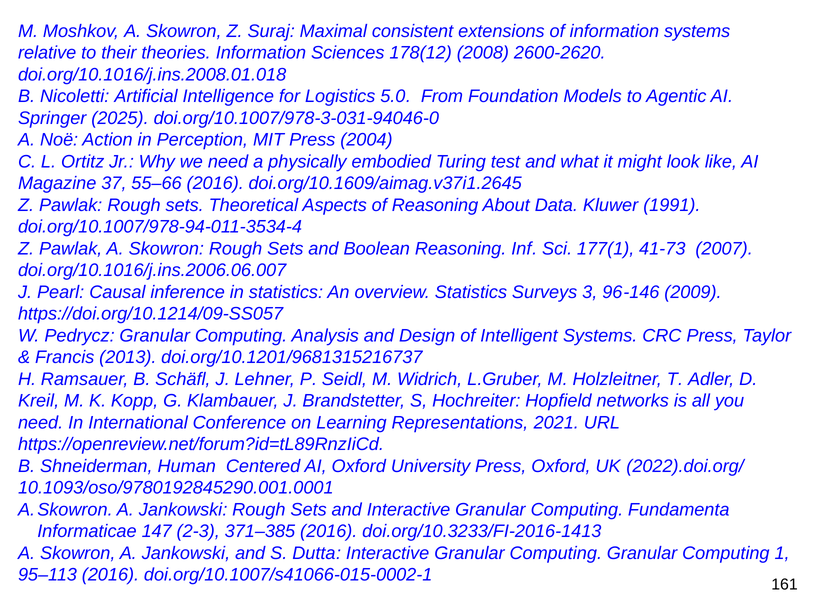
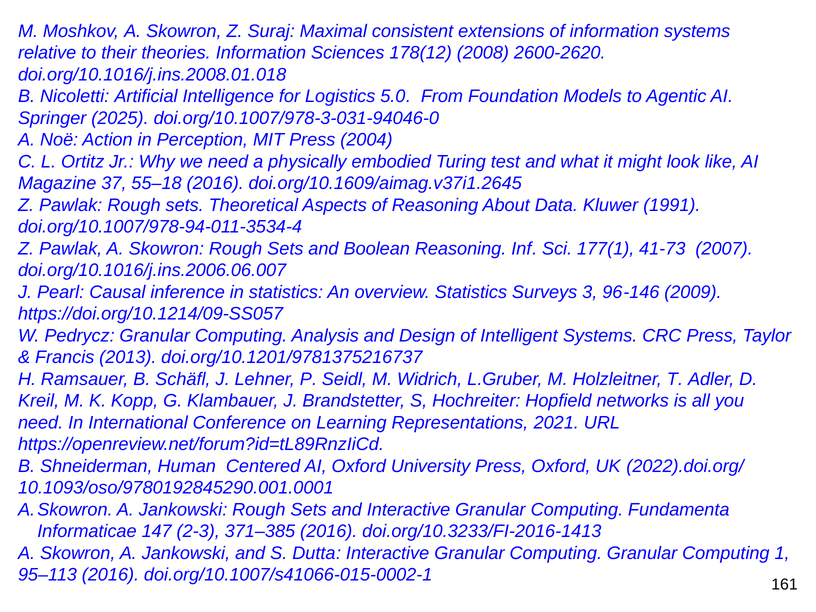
55–66: 55–66 -> 55–18
doi.org/10.1201/9681315216737: doi.org/10.1201/9681315216737 -> doi.org/10.1201/9781375216737
